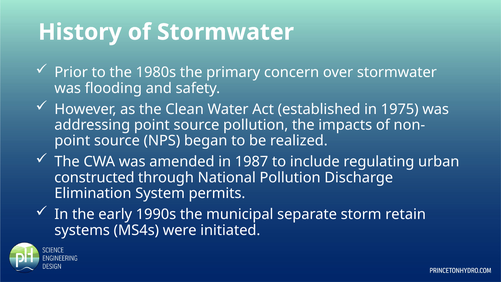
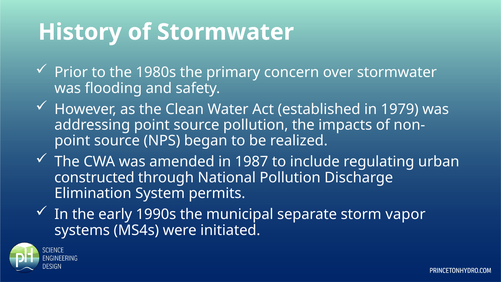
1975: 1975 -> 1979
retain: retain -> vapor
